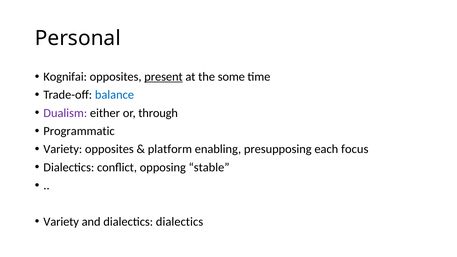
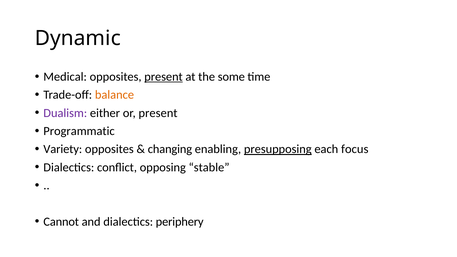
Personal: Personal -> Dynamic
Kognifai: Kognifai -> Medical
balance colour: blue -> orange
or through: through -> present
platform: platform -> changing
presupposing underline: none -> present
Variety at (61, 222): Variety -> Cannot
dialectics dialectics: dialectics -> periphery
